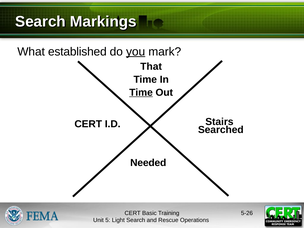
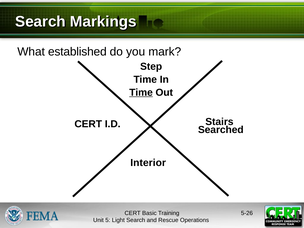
you underline: present -> none
That: That -> Step
Needed: Needed -> Interior
